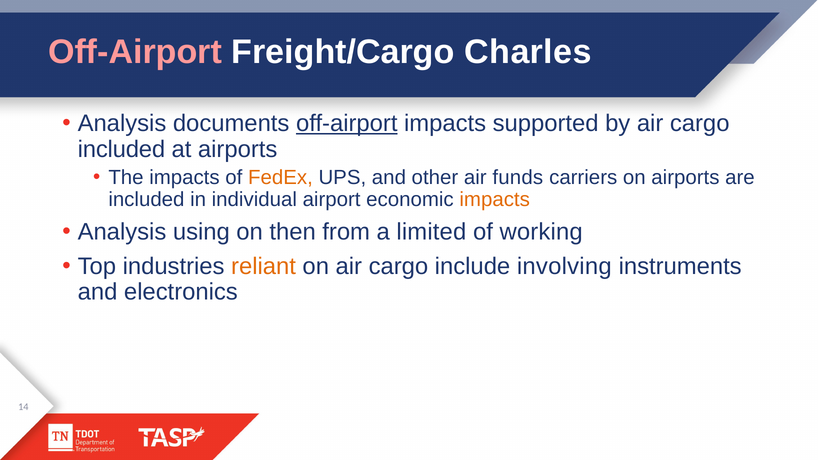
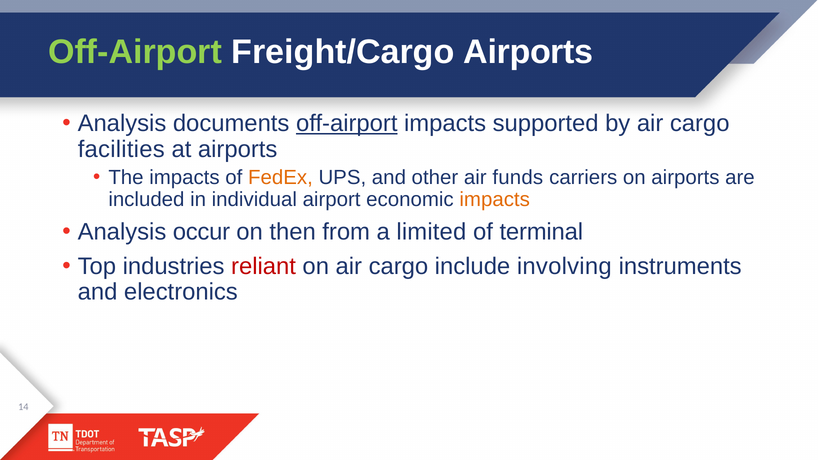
Off-Airport at (135, 52) colour: pink -> light green
Freight/Cargo Charles: Charles -> Airports
included at (121, 149): included -> facilities
using: using -> occur
working: working -> terminal
reliant colour: orange -> red
